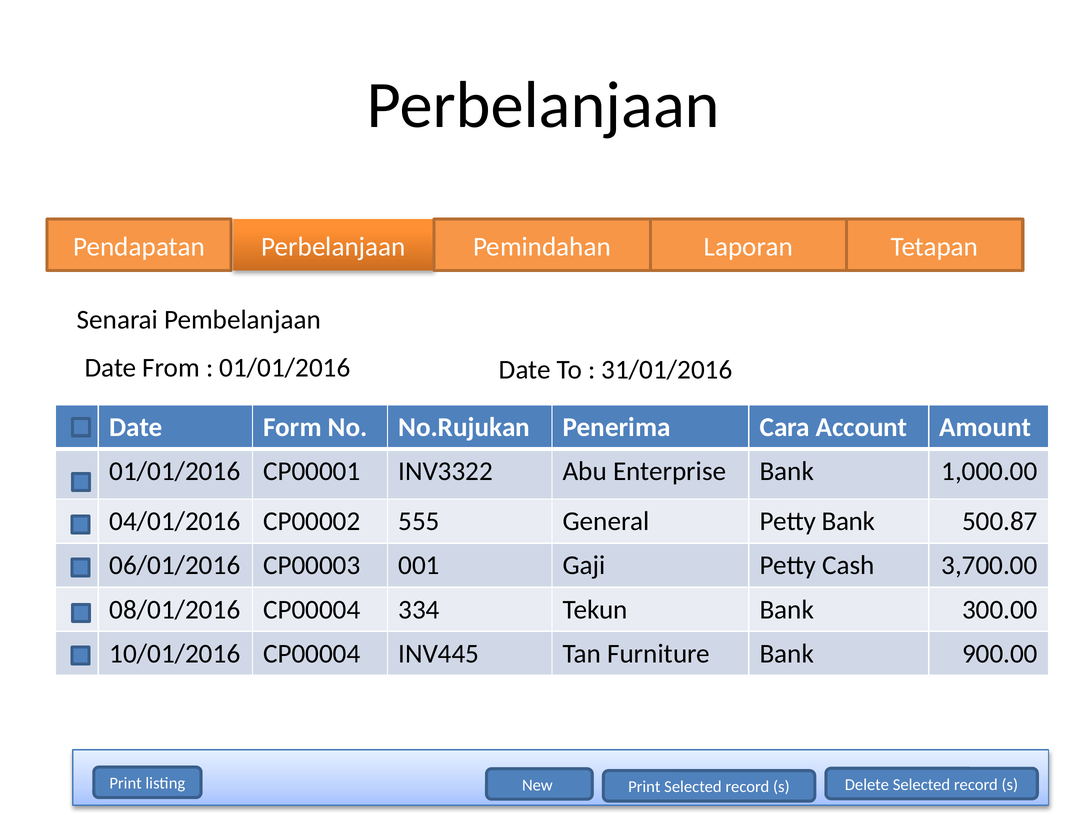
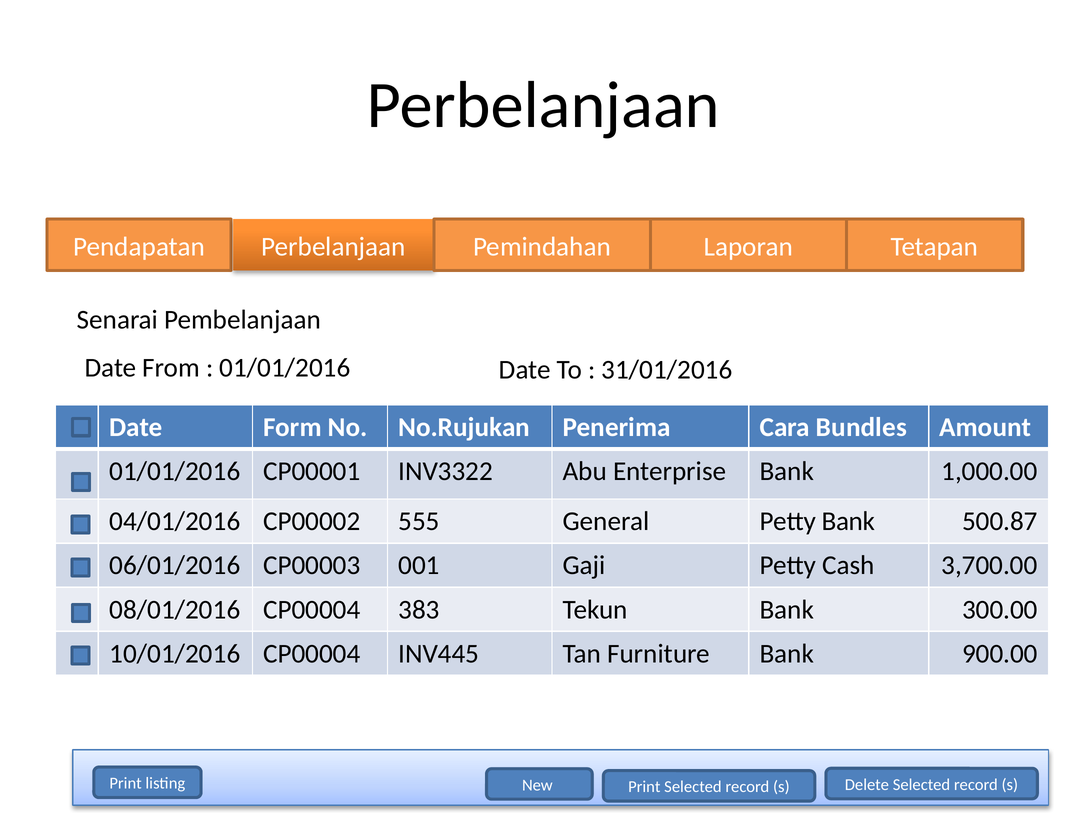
Account: Account -> Bundles
334: 334 -> 383
